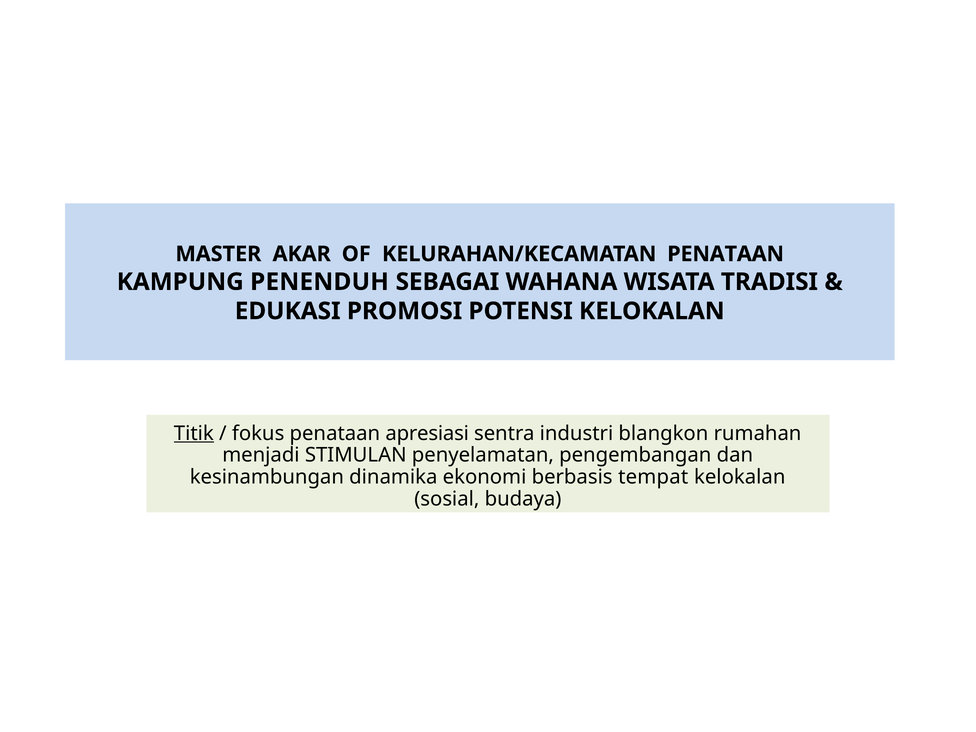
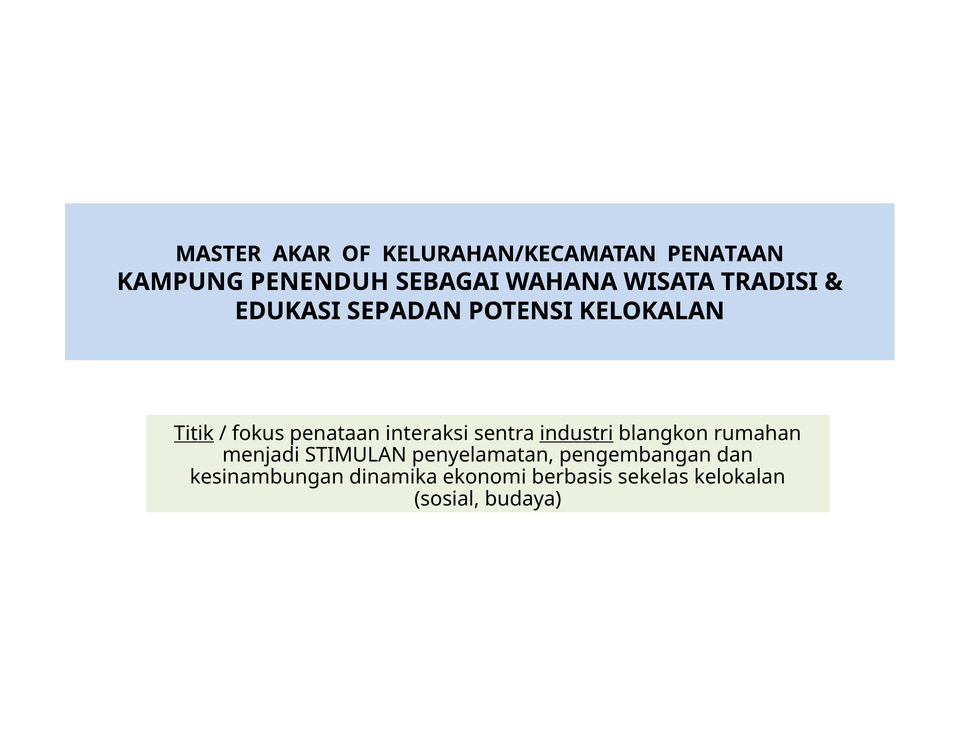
PROMOSI: PROMOSI -> SEPADAN
apresiasi: apresiasi -> interaksi
industri underline: none -> present
tempat: tempat -> sekelas
